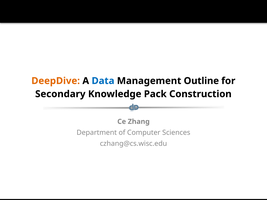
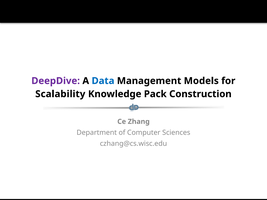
DeepDive colour: orange -> purple
Outline: Outline -> Models
Secondary: Secondary -> Scalability
